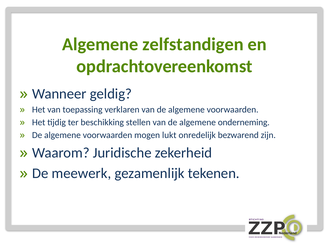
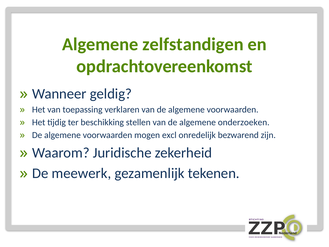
onderneming: onderneming -> onderzoeken
lukt: lukt -> excl
